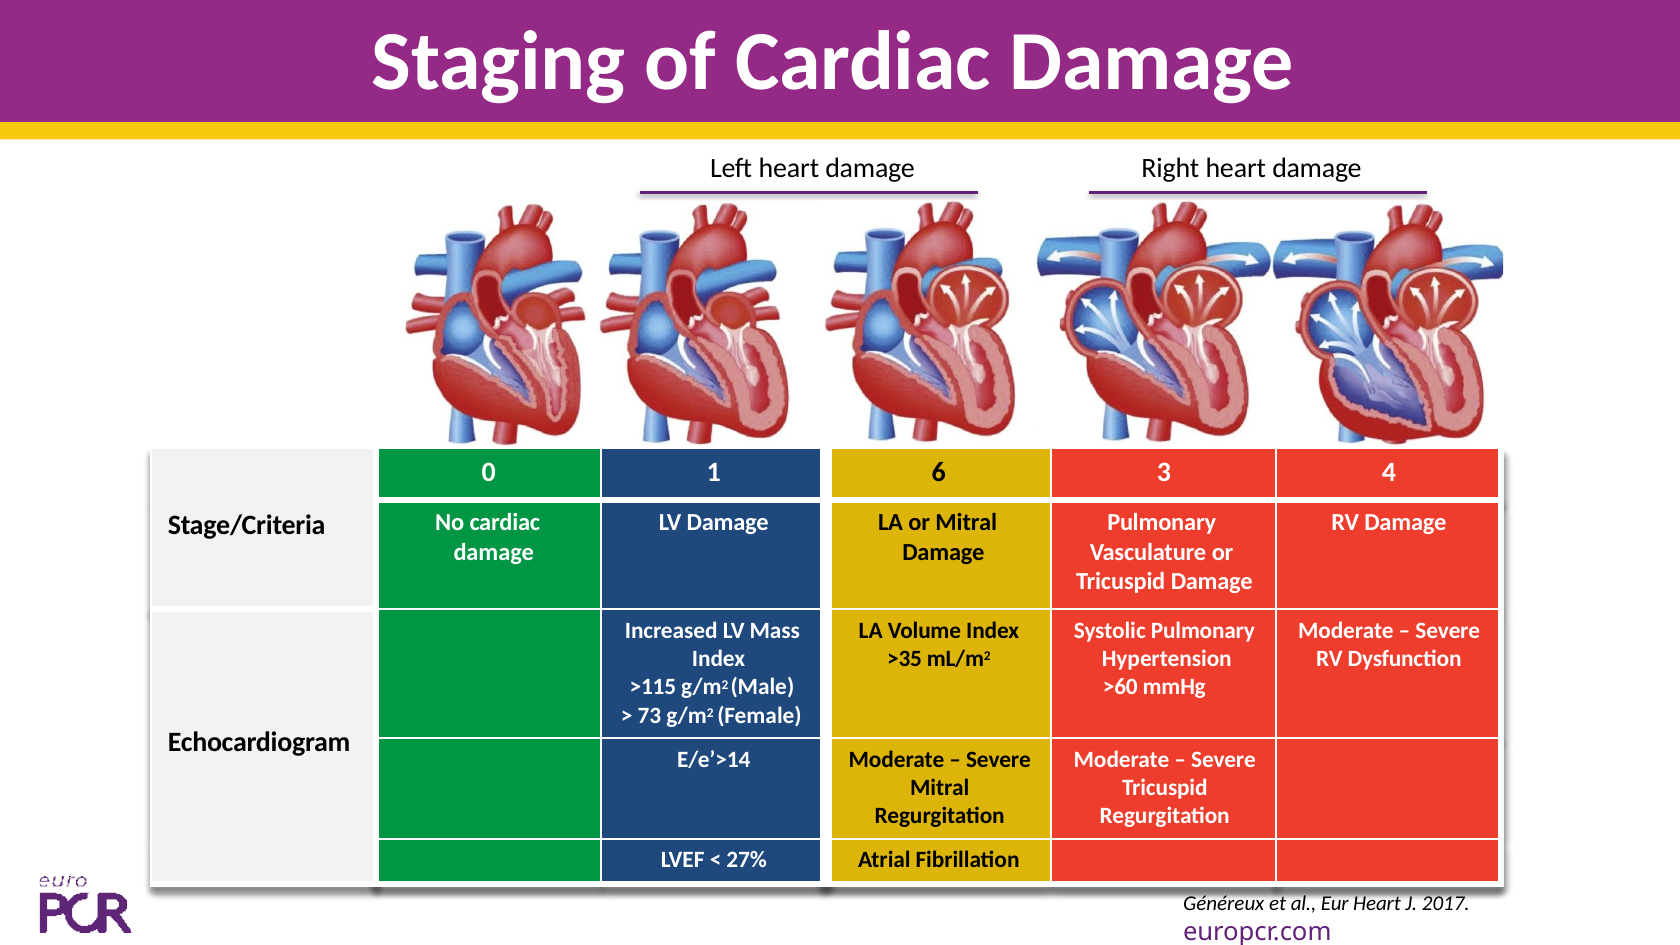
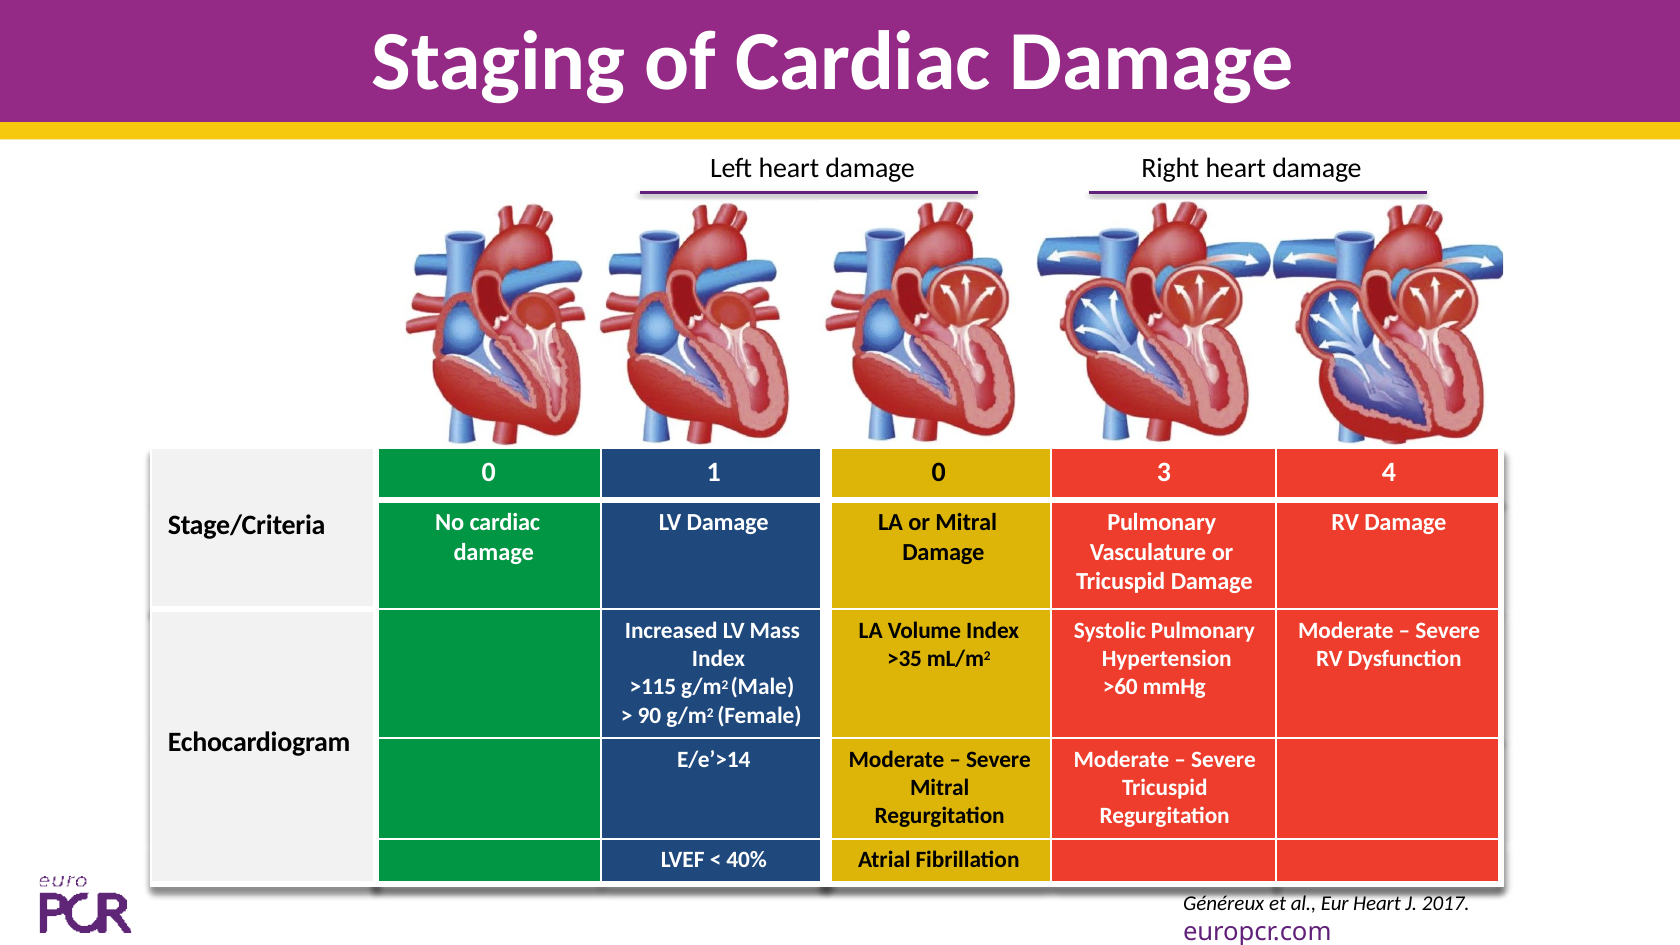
1 6: 6 -> 0
73: 73 -> 90
27%: 27% -> 40%
